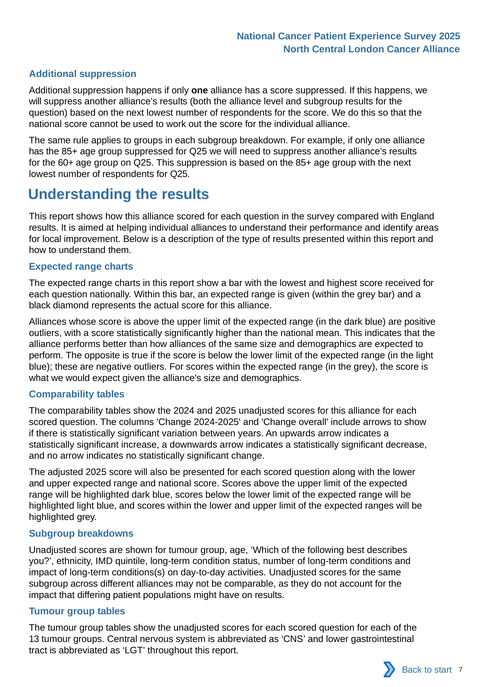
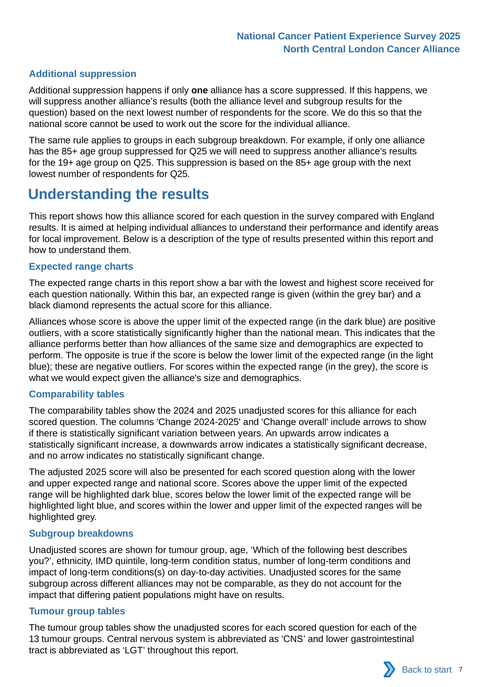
60+: 60+ -> 19+
